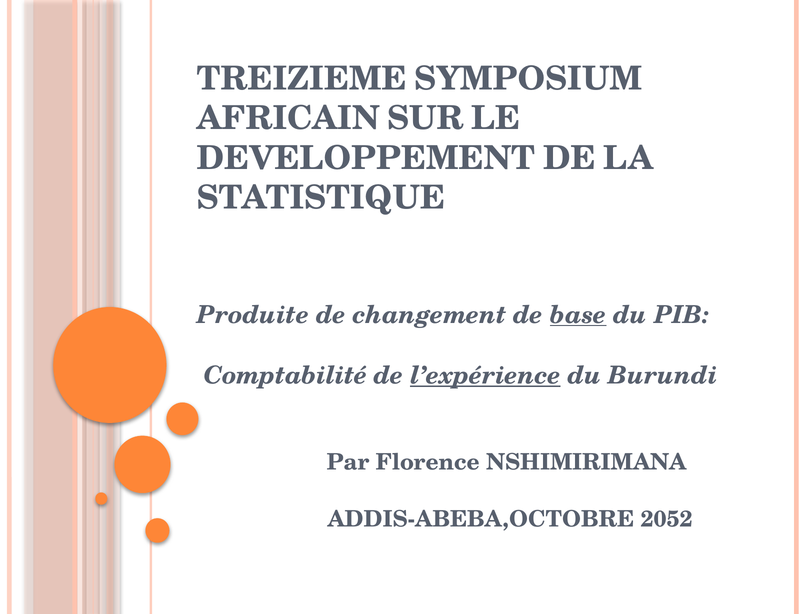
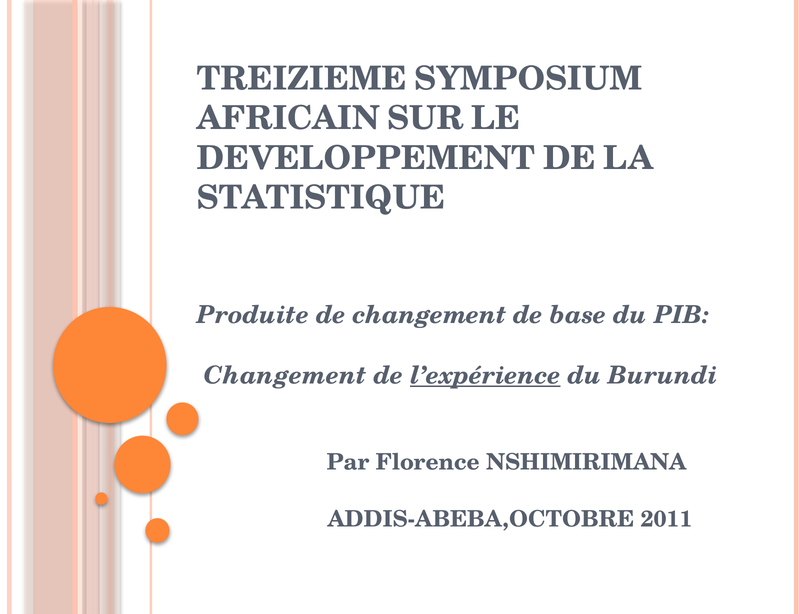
base underline: present -> none
Comptabilité at (285, 376): Comptabilité -> Changement
2052: 2052 -> 2011
